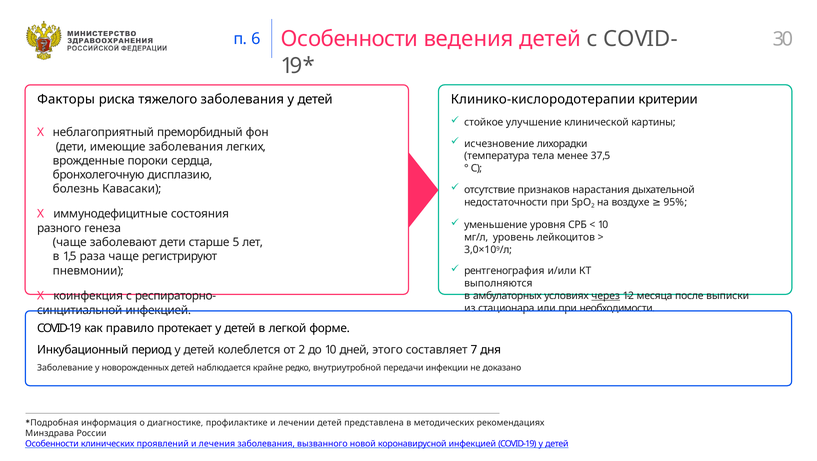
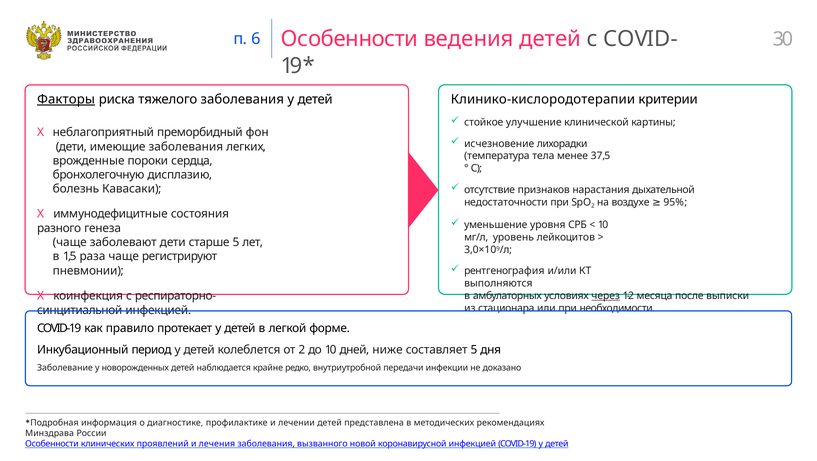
Факторы underline: none -> present
этого: этого -> ниже
составляет 7: 7 -> 5
